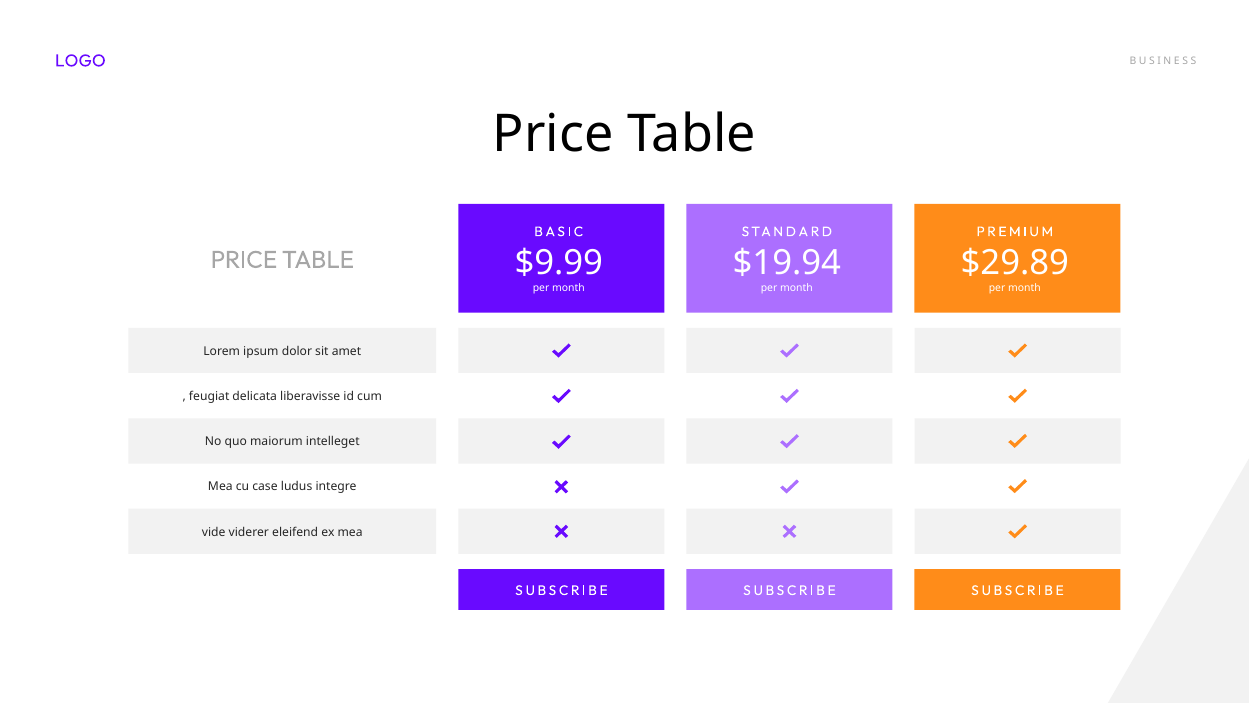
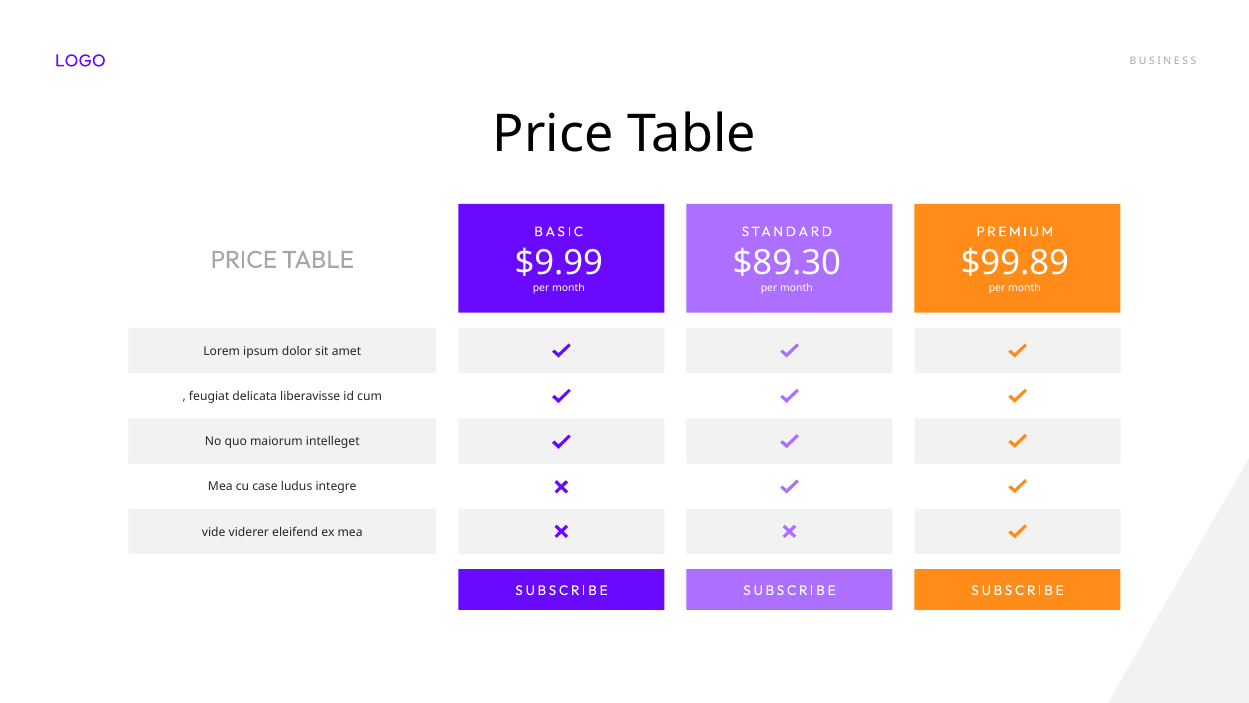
$19.94: $19.94 -> $89.30
$29.89: $29.89 -> $99.89
